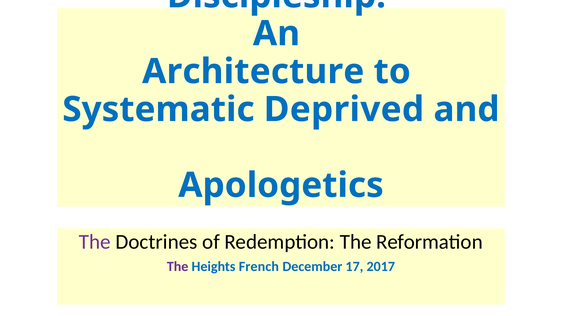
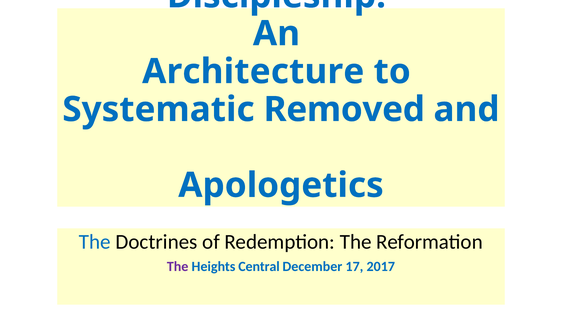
Deprived: Deprived -> Removed
The at (95, 242) colour: purple -> blue
French: French -> Central
